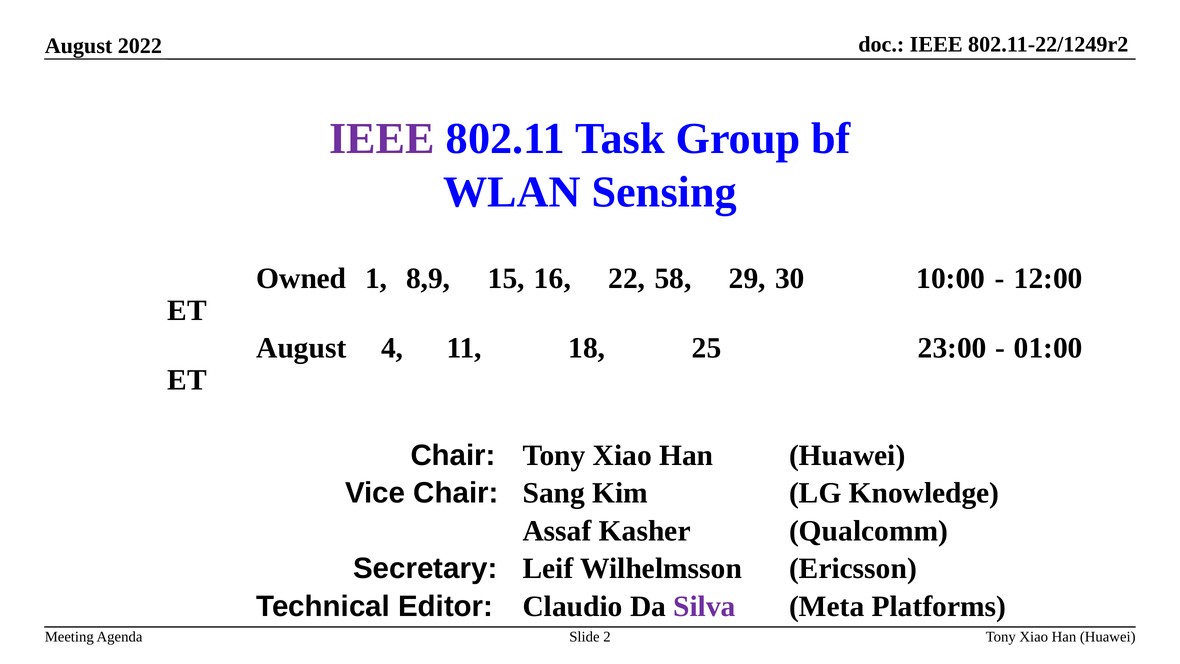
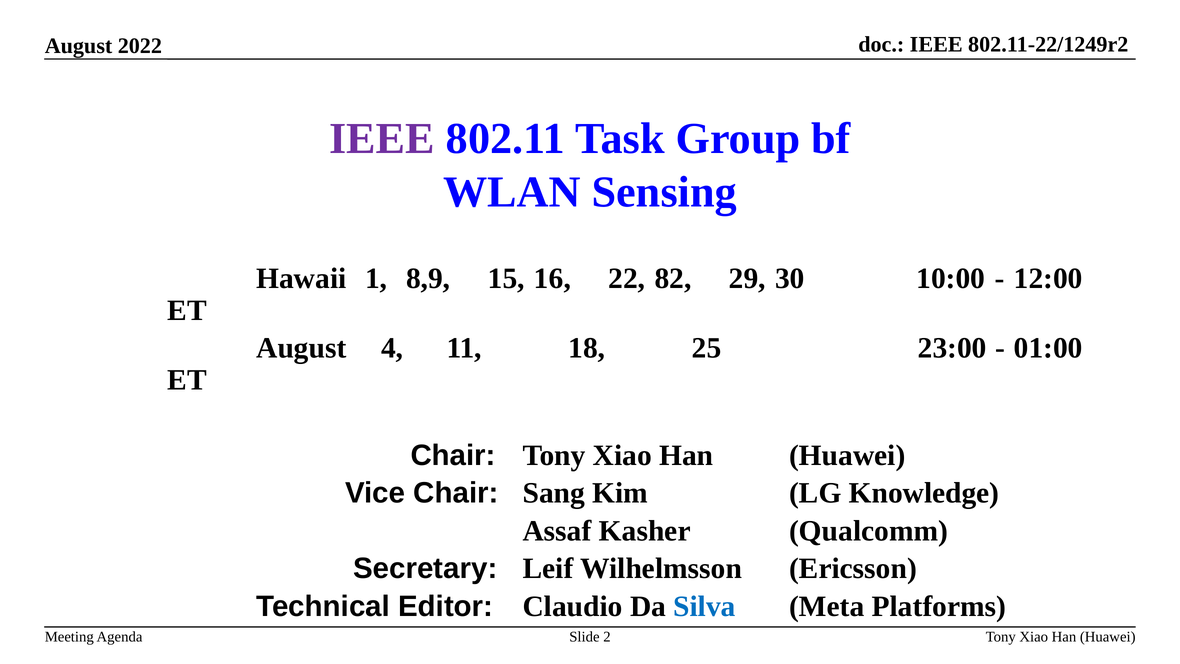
Owned: Owned -> Hawaii
58: 58 -> 82
Silva colour: purple -> blue
